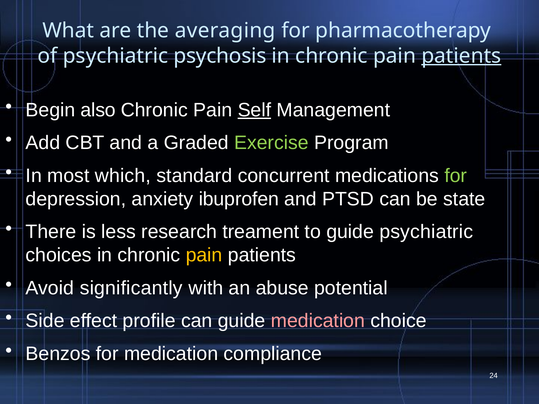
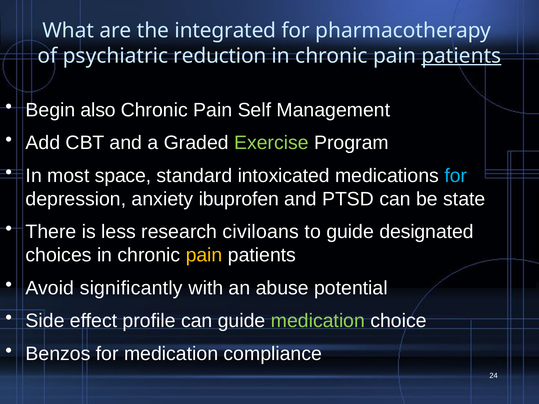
averaging: averaging -> integrated
psychosis: psychosis -> reduction
Self underline: present -> none
which: which -> space
concurrent: concurrent -> intoxicated
for at (456, 176) colour: light green -> light blue
treament: treament -> civiloans
guide psychiatric: psychiatric -> designated
medication at (318, 321) colour: pink -> light green
